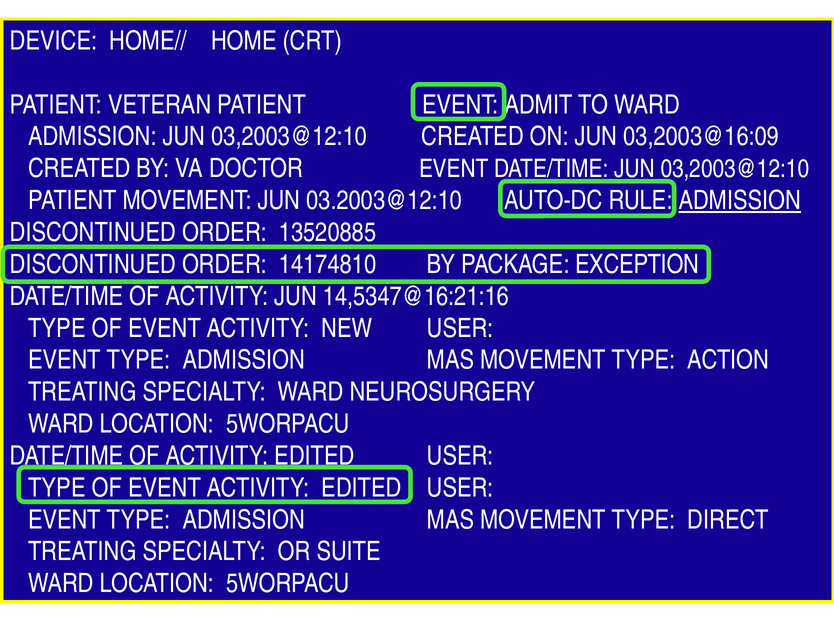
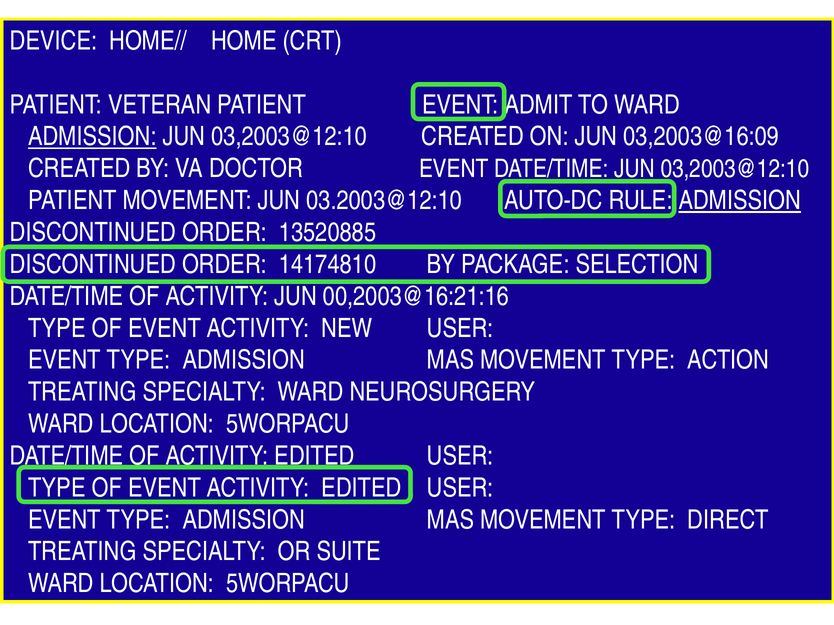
ADMISSION at (92, 137) underline: none -> present
EXCEPTION: EXCEPTION -> SELECTION
14,5347@16:21:16: 14,5347@16:21:16 -> 00,2003@16:21:16
